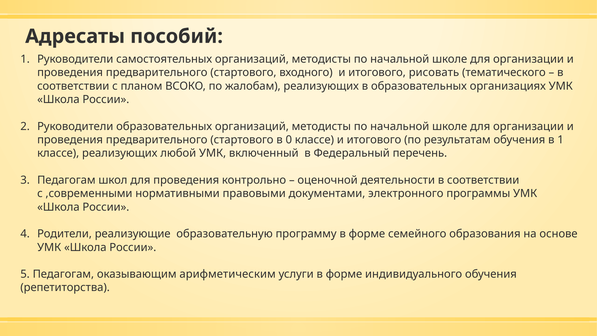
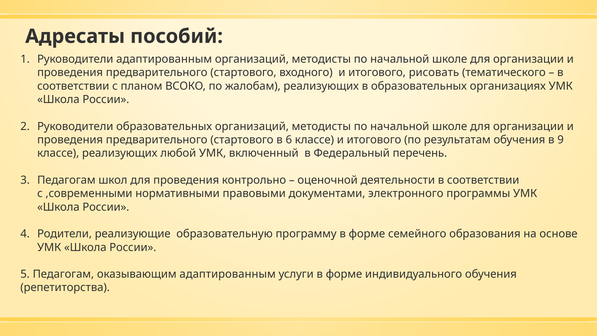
Руководители самостоятельных: самостоятельных -> адаптированным
0: 0 -> 6
в 1: 1 -> 9
оказывающим арифметическим: арифметическим -> адаптированным
